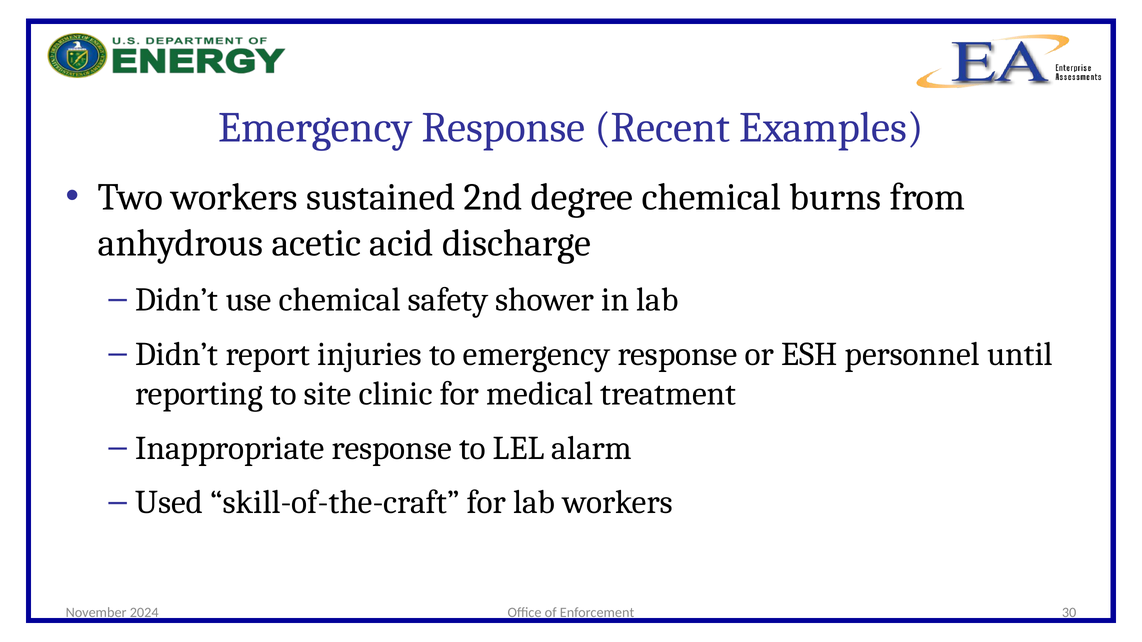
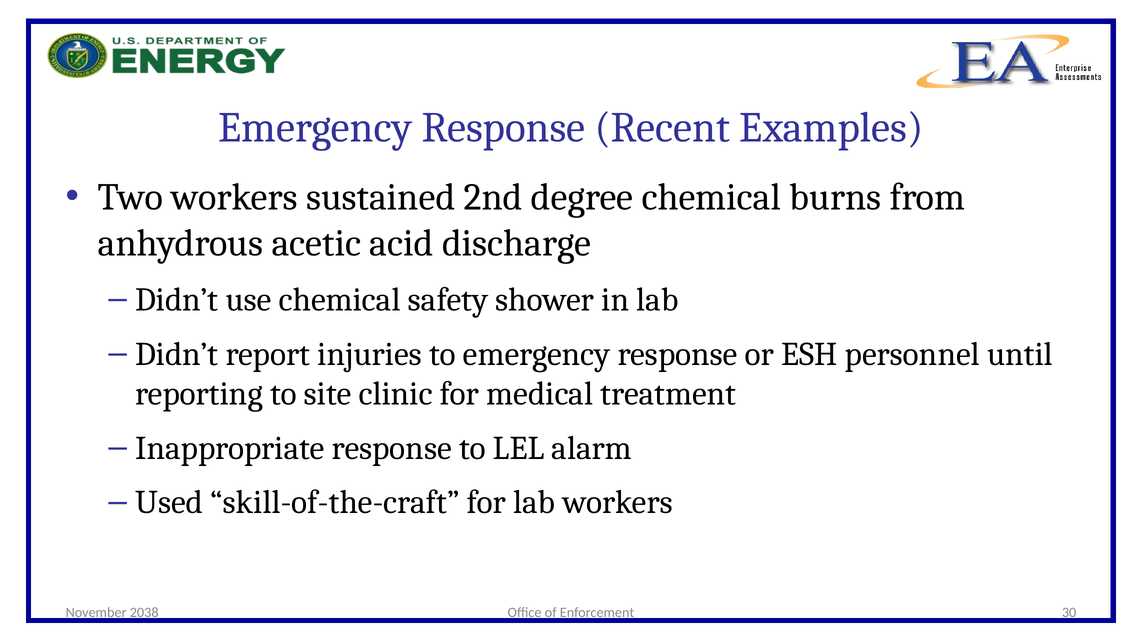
2024: 2024 -> 2038
